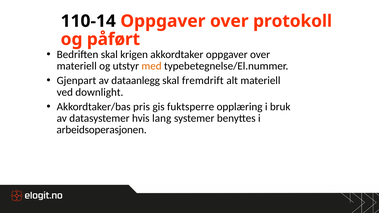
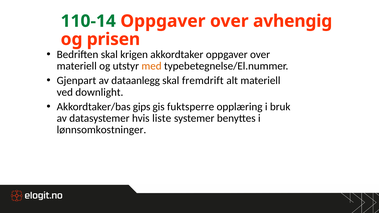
110-14 colour: black -> green
protokoll: protokoll -> avhengig
påført: påført -> prisen
pris: pris -> gips
lang: lang -> liste
arbeidsoperasjonen: arbeidsoperasjonen -> lønnsomkostninger
